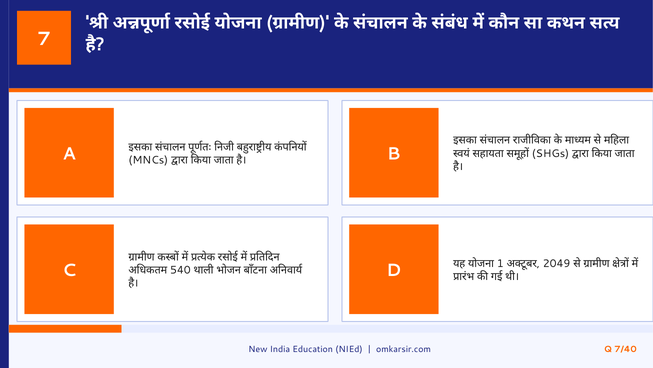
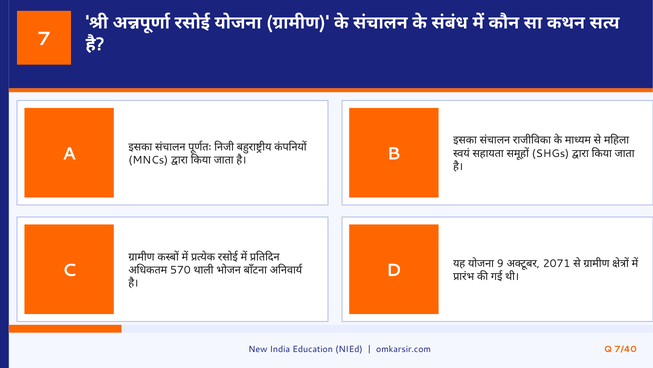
1: 1 -> 9
2049: 2049 -> 2071
540: 540 -> 570
